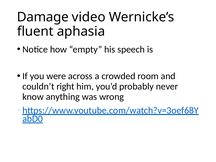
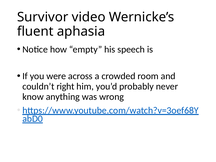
Damage: Damage -> Survivor
